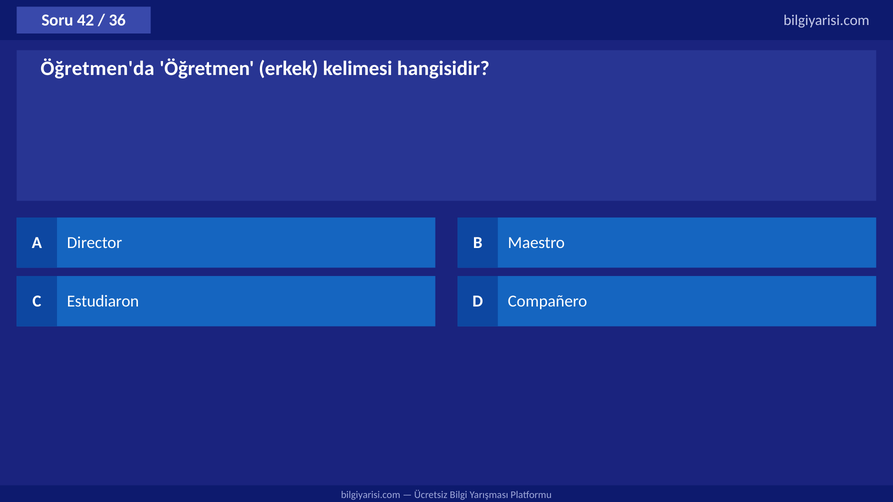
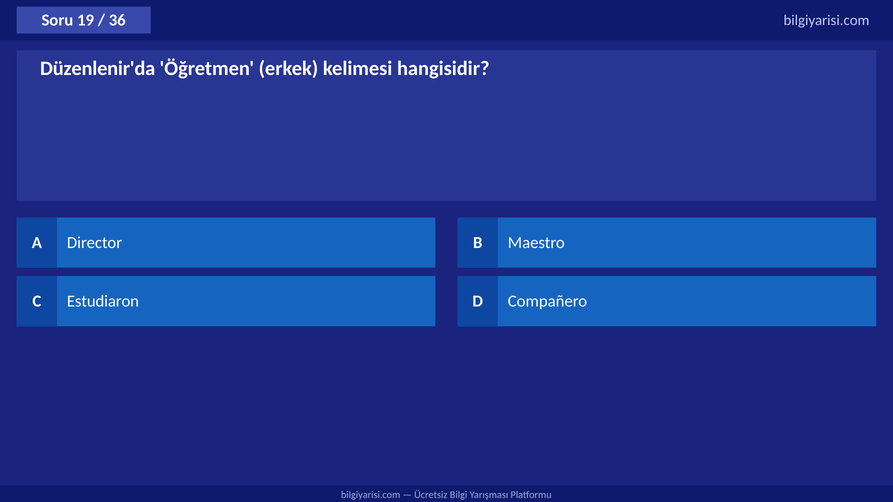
42: 42 -> 19
Öğretmen'da: Öğretmen'da -> Düzenlenir'da
